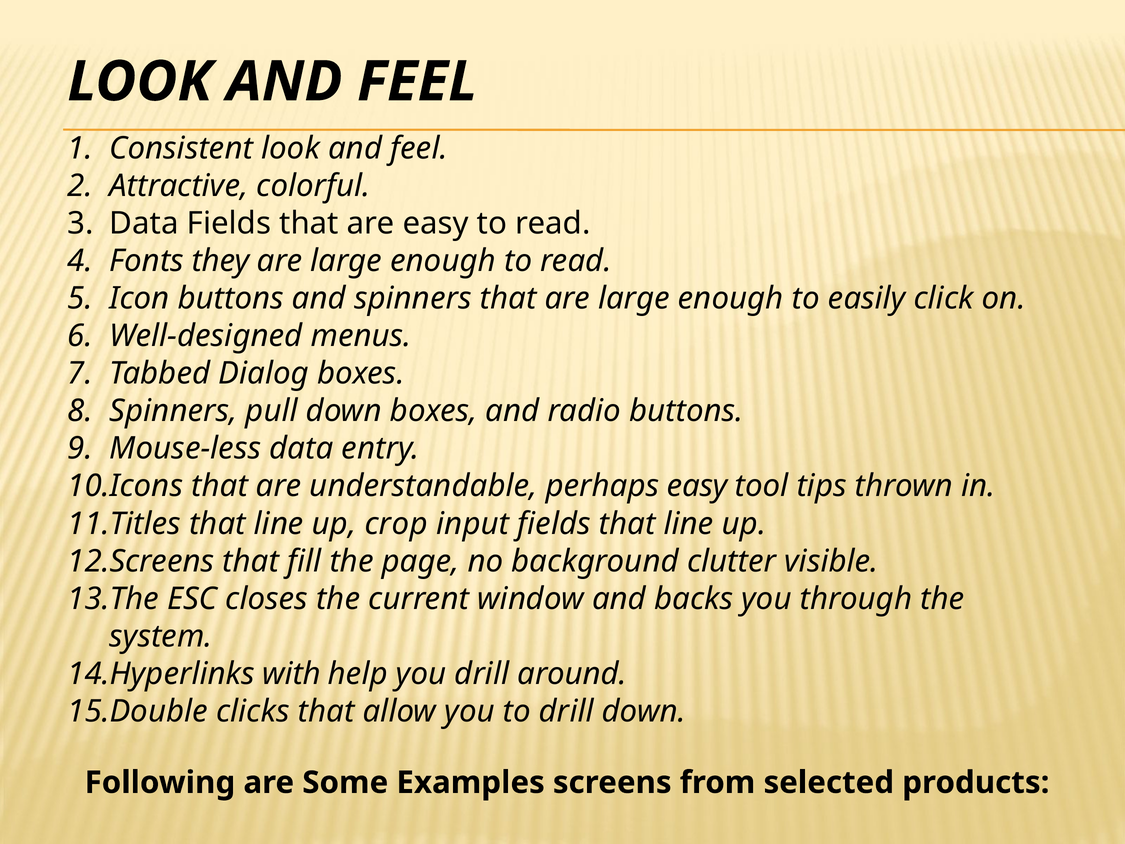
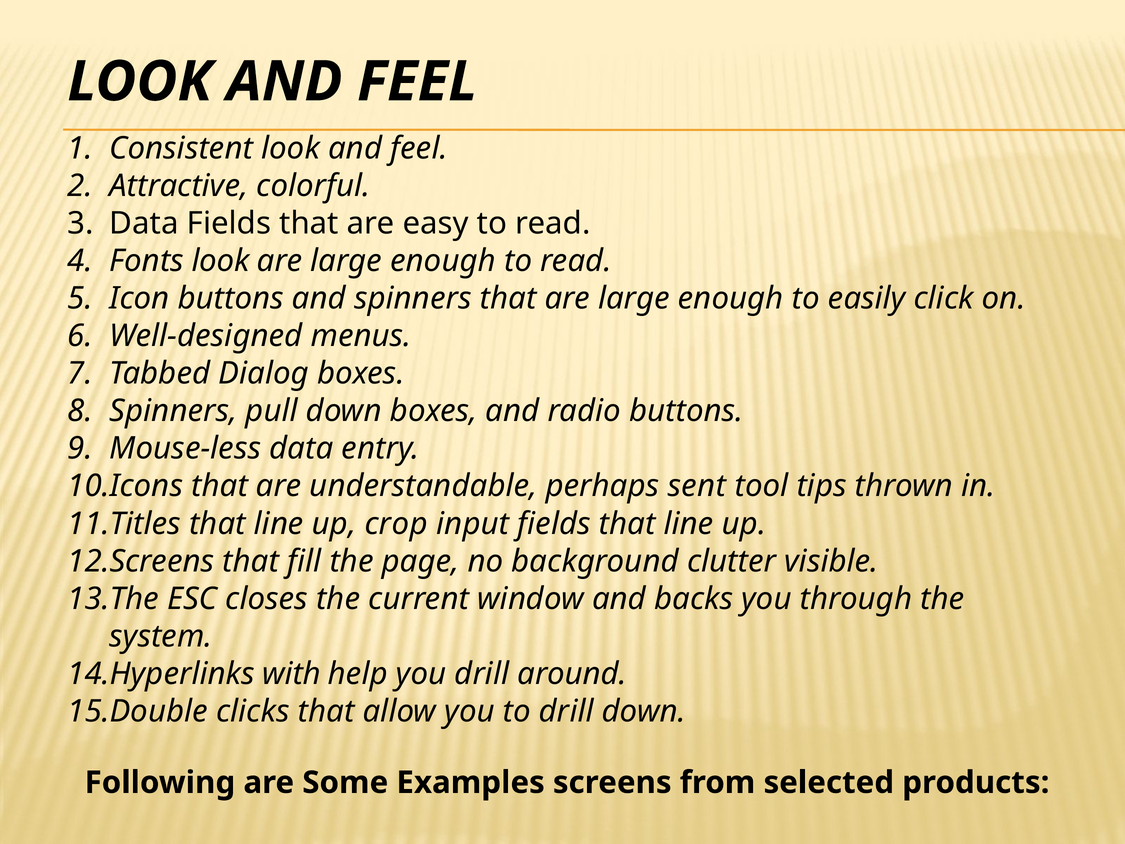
Fonts they: they -> look
perhaps easy: easy -> sent
